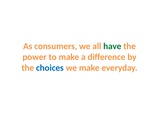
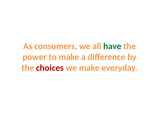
choices colour: blue -> red
